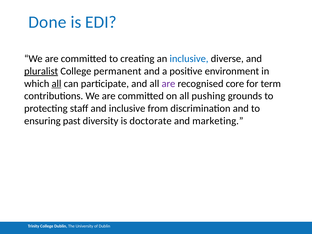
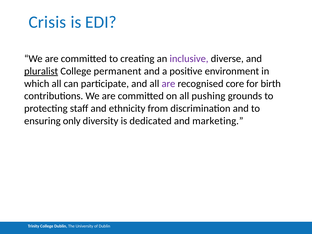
Done: Done -> Crisis
inclusive at (189, 59) colour: blue -> purple
all at (56, 84) underline: present -> none
term: term -> birth
and inclusive: inclusive -> ethnicity
past: past -> only
doctorate: doctorate -> dedicated
